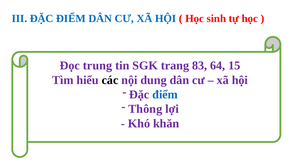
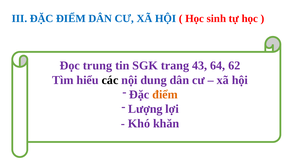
83: 83 -> 43
15: 15 -> 62
điểm at (165, 95) colour: blue -> orange
Thông: Thông -> Lượng
